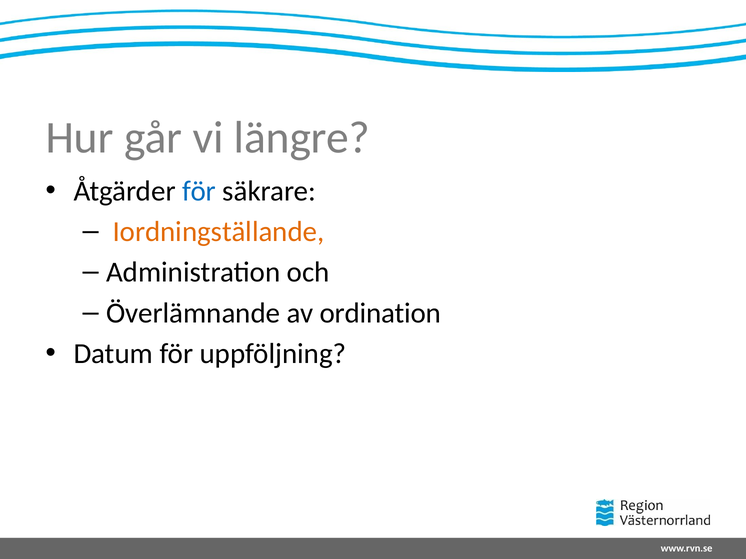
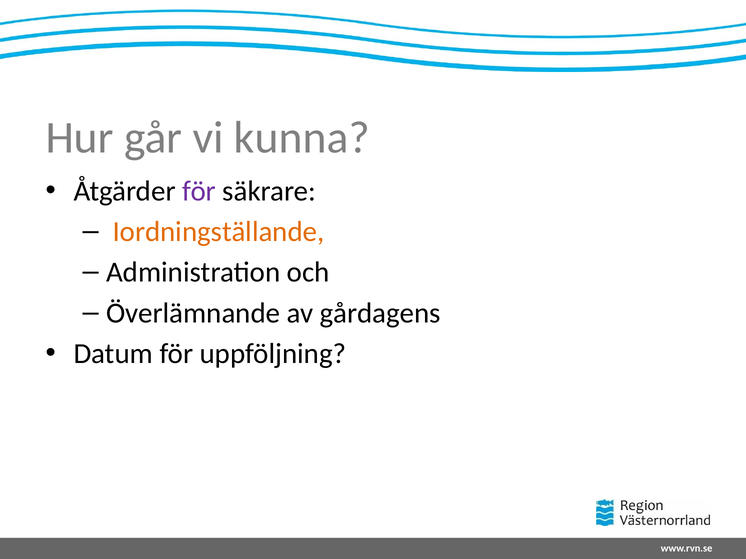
längre: längre -> kunna
för at (199, 191) colour: blue -> purple
ordination: ordination -> gårdagens
